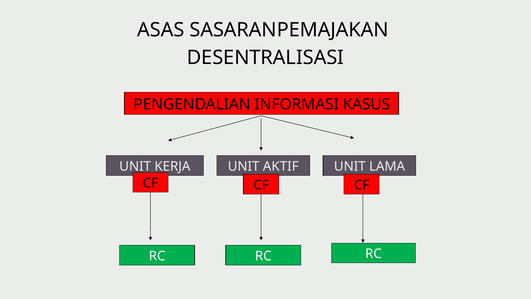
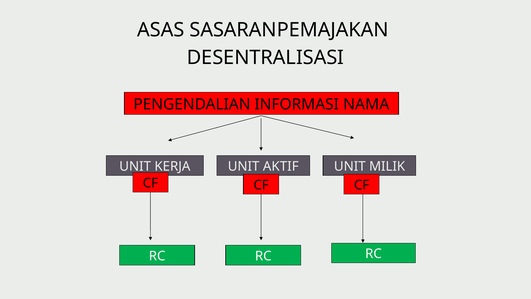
KASUS: KASUS -> NAMA
LAMA: LAMA -> MILIK
